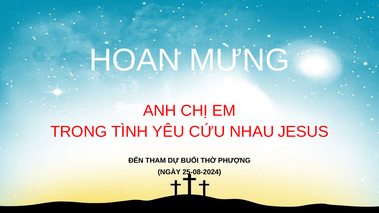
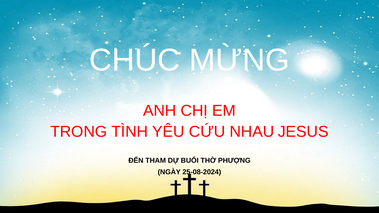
HOAN: HOAN -> CHÚC
